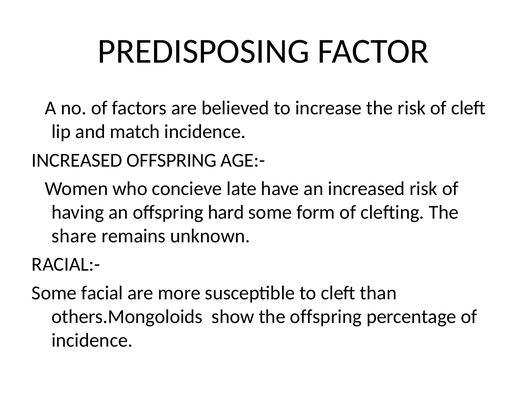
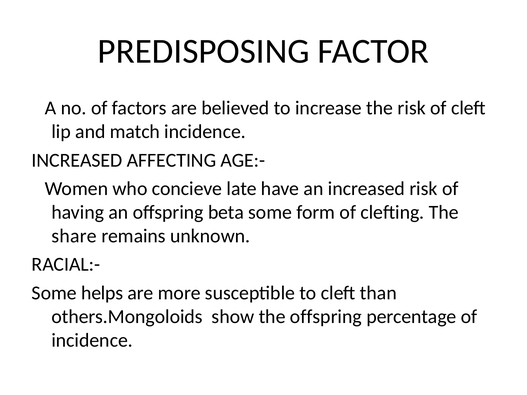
INCREASED OFFSPRING: OFFSPRING -> AFFECTING
hard: hard -> beta
facial: facial -> helps
